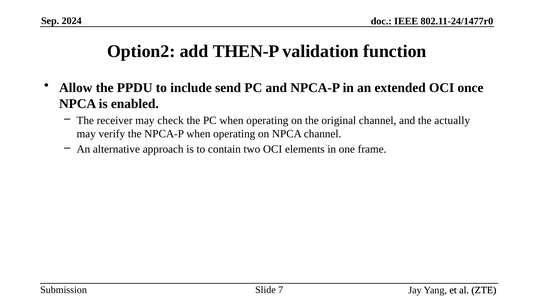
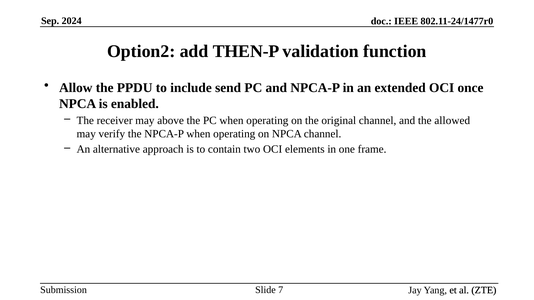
check: check -> above
actually: actually -> allowed
